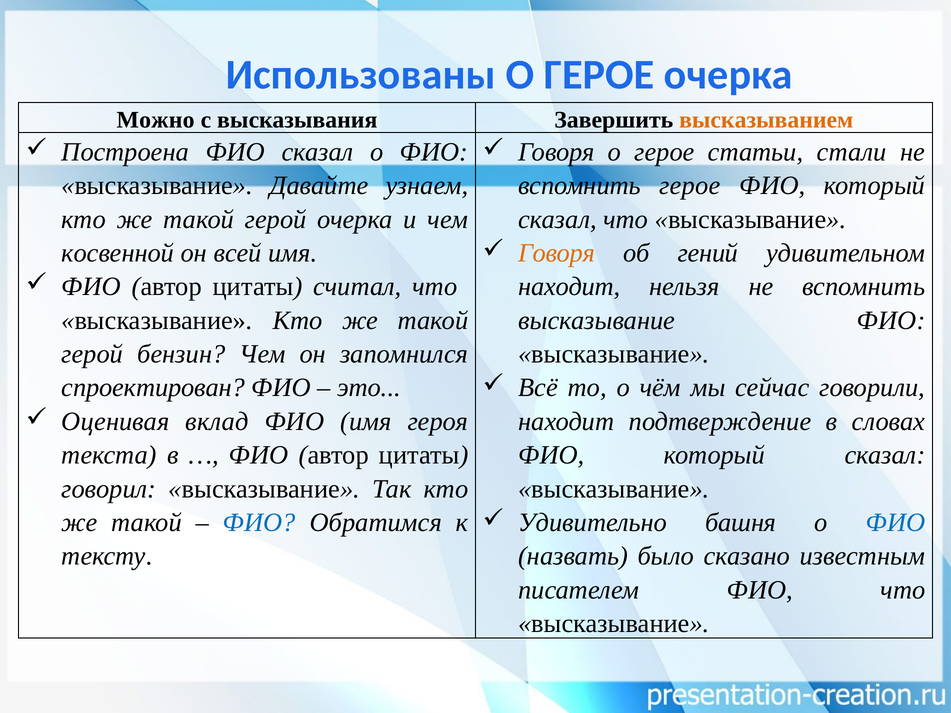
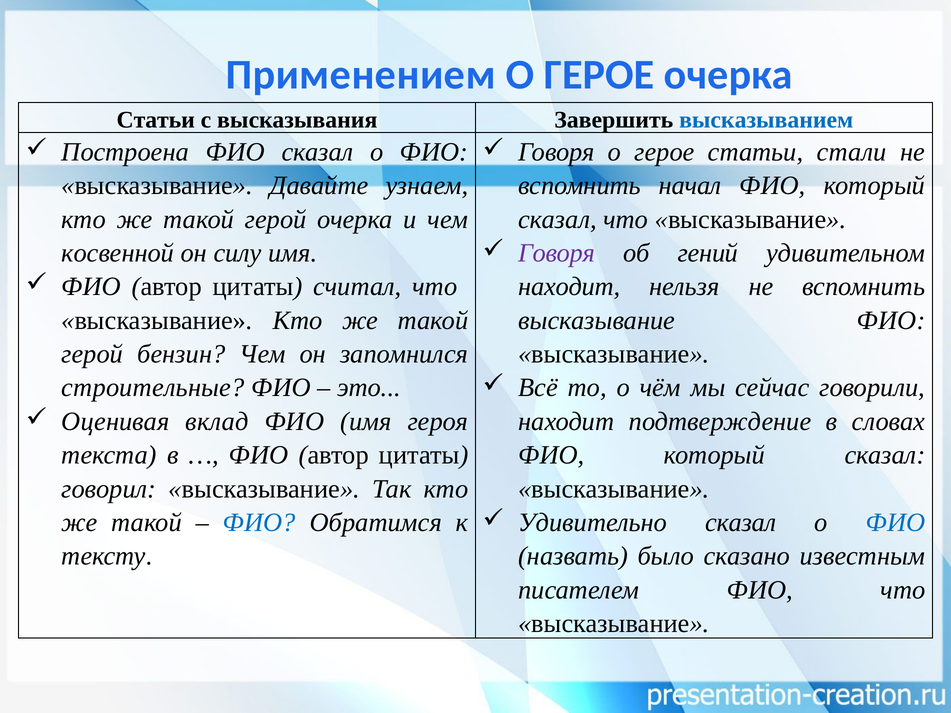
Использованы: Использованы -> Применением
Можно at (156, 120): Можно -> Статьи
высказыванием colour: orange -> blue
вспомнить герое: герое -> начал
Говоря at (557, 253) colour: orange -> purple
всей: всей -> силу
спроектирован: спроектирован -> строительные
Удивительно башня: башня -> сказал
